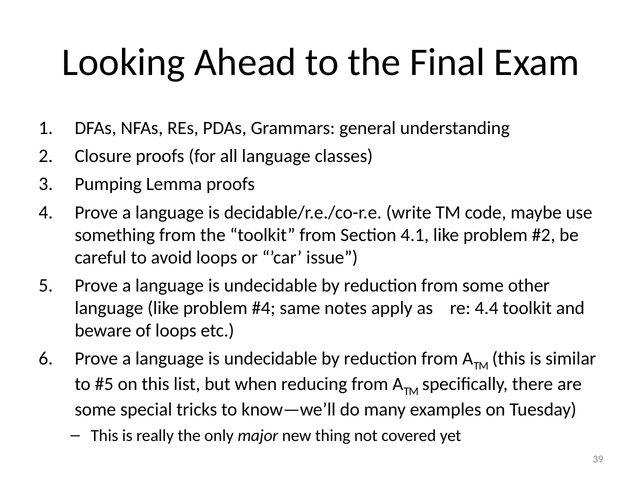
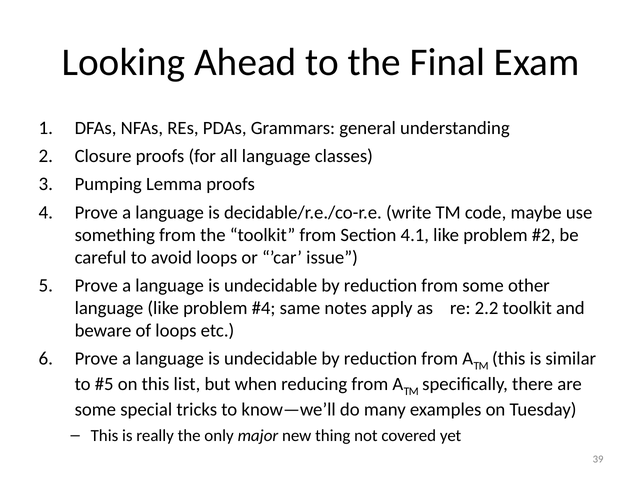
4.4: 4.4 -> 2.2
